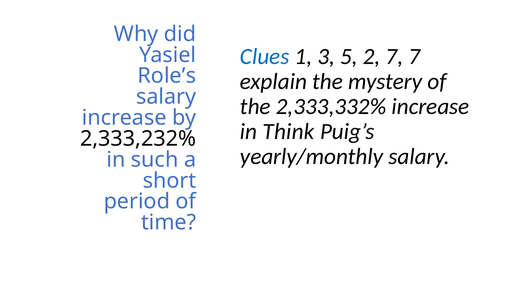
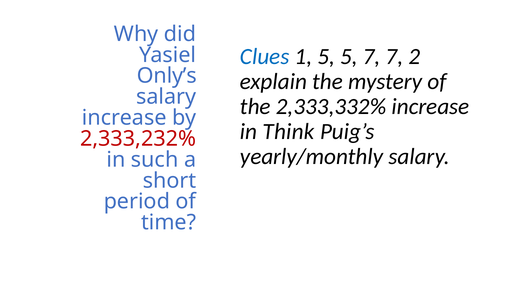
1 3: 3 -> 5
5 2: 2 -> 7
7 7: 7 -> 2
Role’s: Role’s -> Only’s
2,333,232% colour: black -> red
